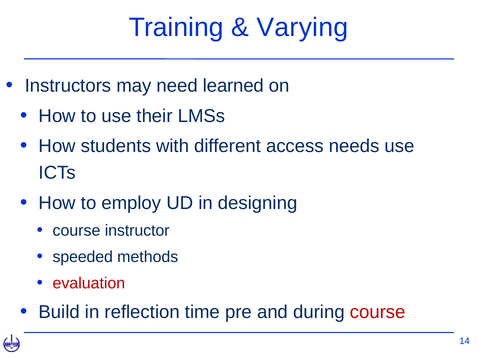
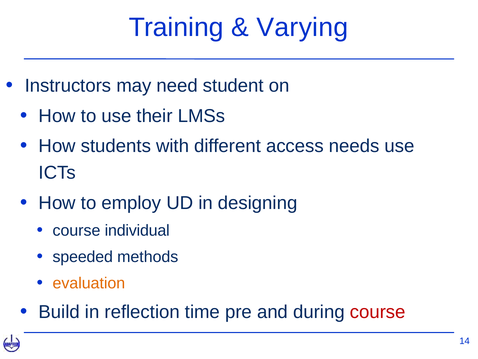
learned: learned -> student
instructor: instructor -> individual
evaluation colour: red -> orange
